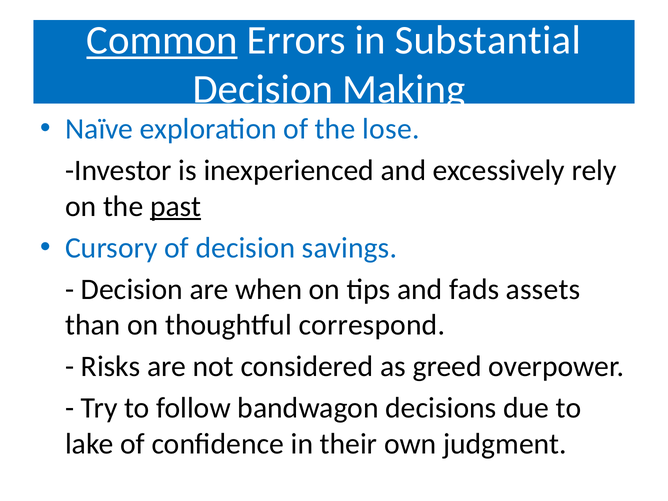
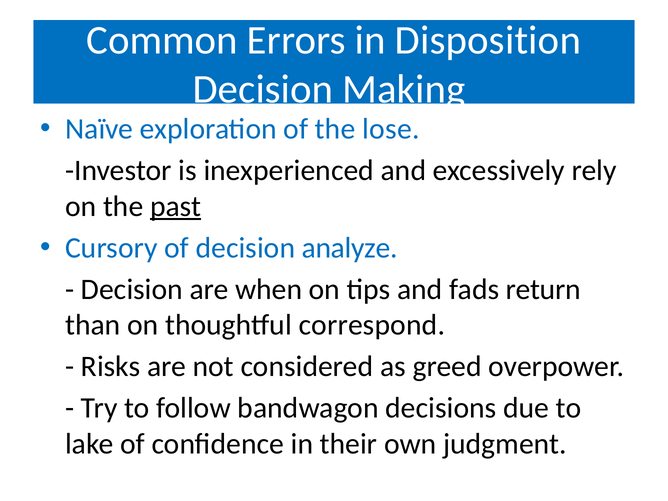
Common underline: present -> none
Substantial: Substantial -> Disposition
savings: savings -> analyze
assets: assets -> return
